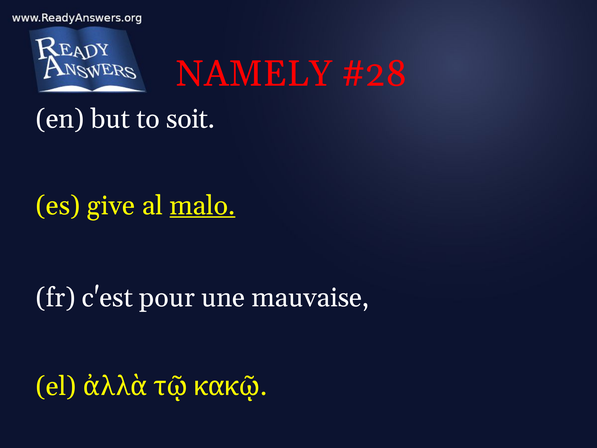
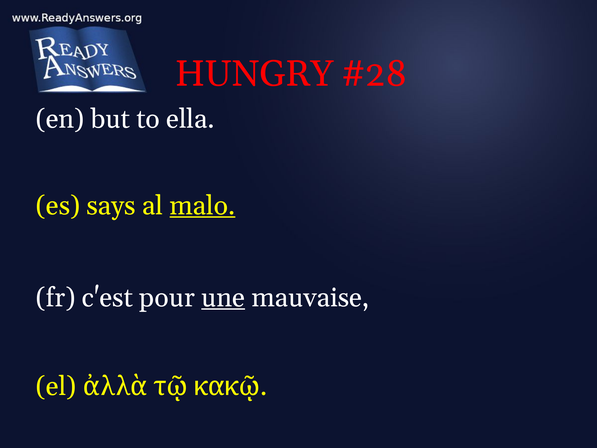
NAMELY: NAMELY -> HUNGRY
soit: soit -> ella
give: give -> says
une underline: none -> present
